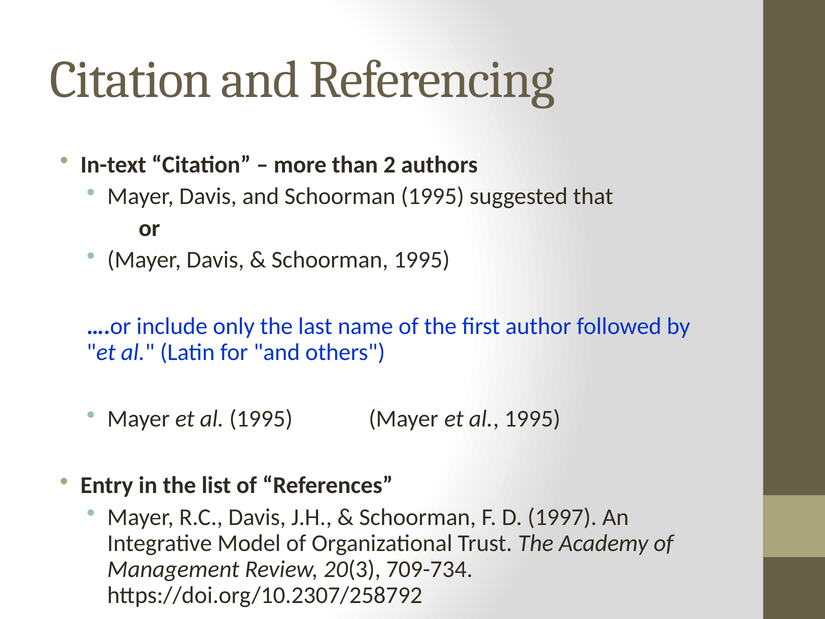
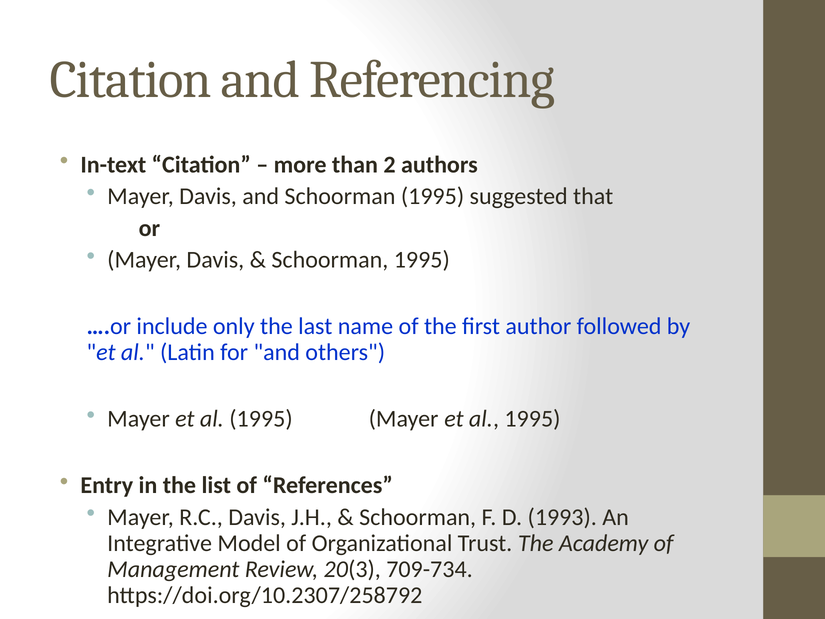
1997: 1997 -> 1993
